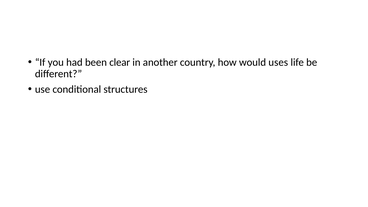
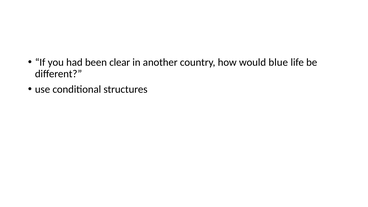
uses: uses -> blue
